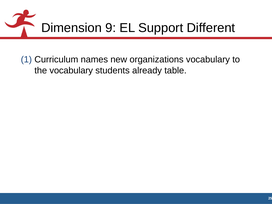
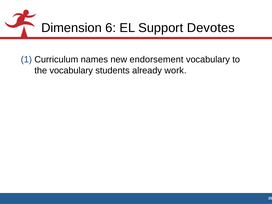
9: 9 -> 6
Different: Different -> Devotes
organizations: organizations -> endorsement
table: table -> work
